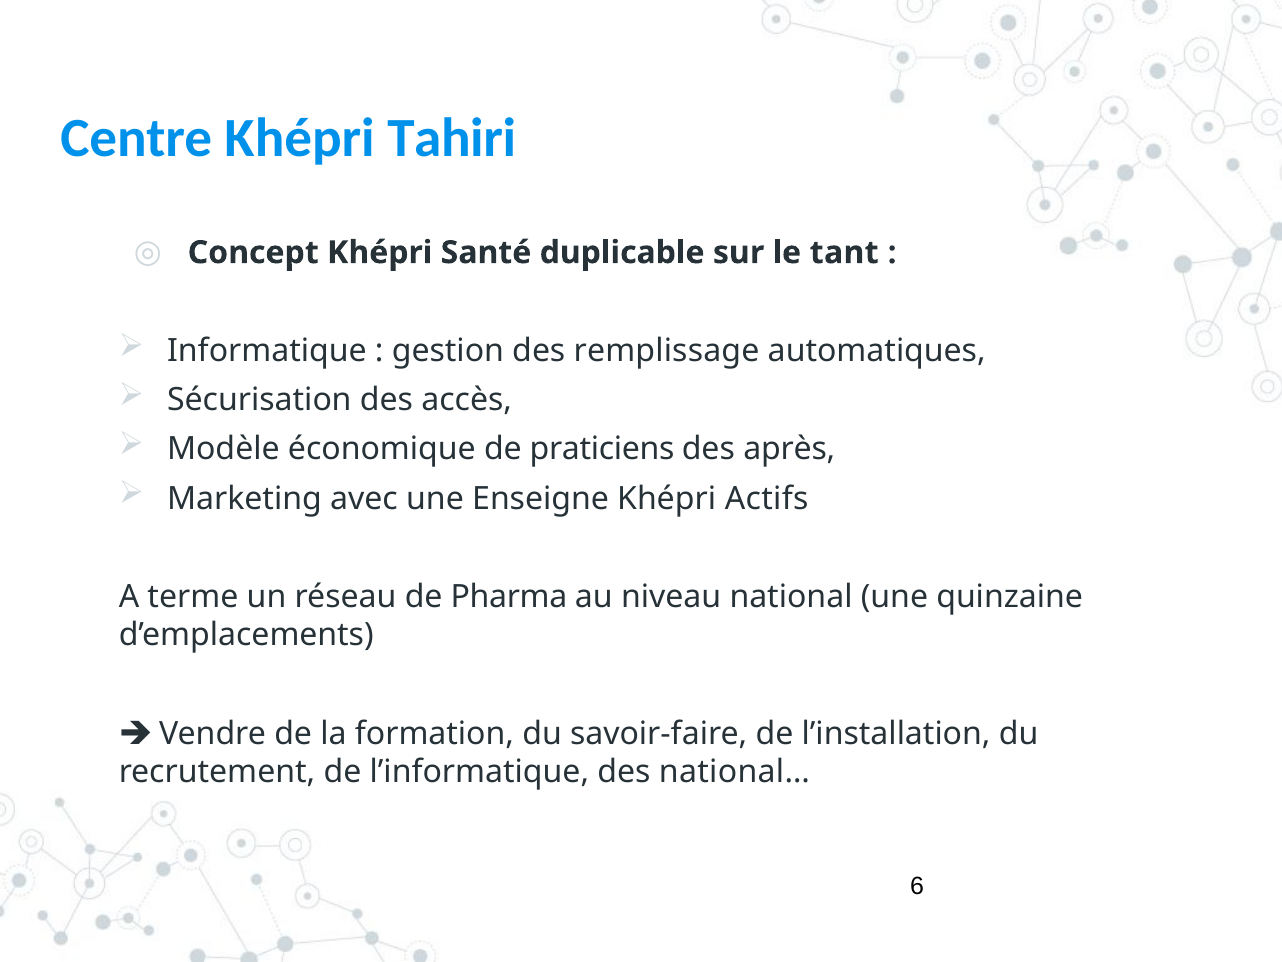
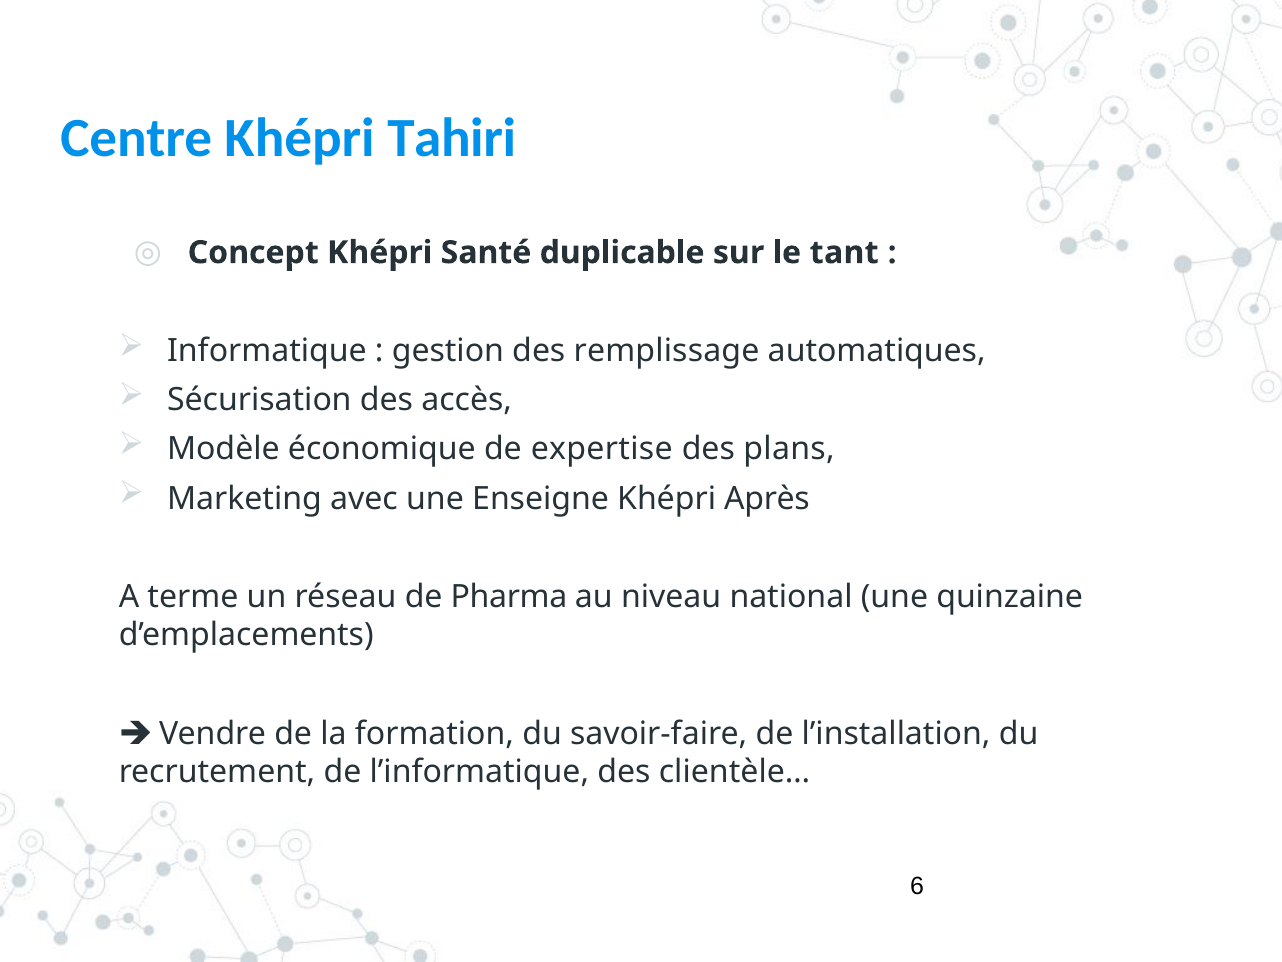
praticiens: praticiens -> expertise
après: après -> plans
Actifs: Actifs -> Après
national…: national… -> clientèle…
